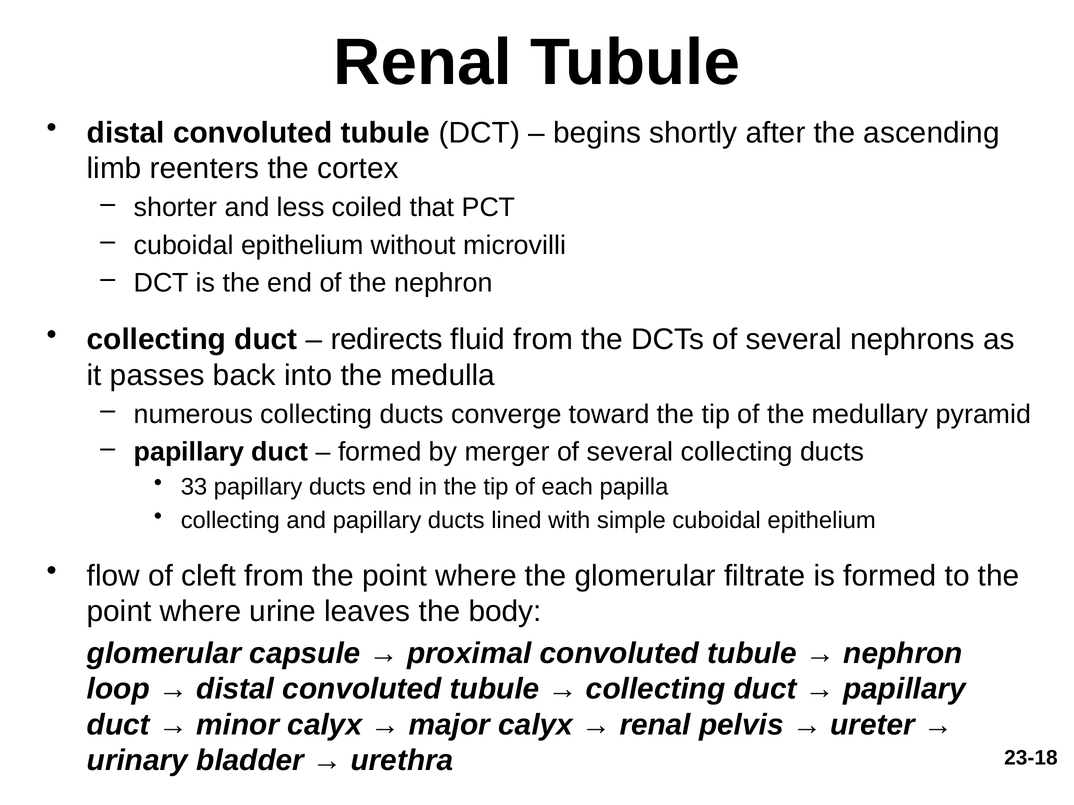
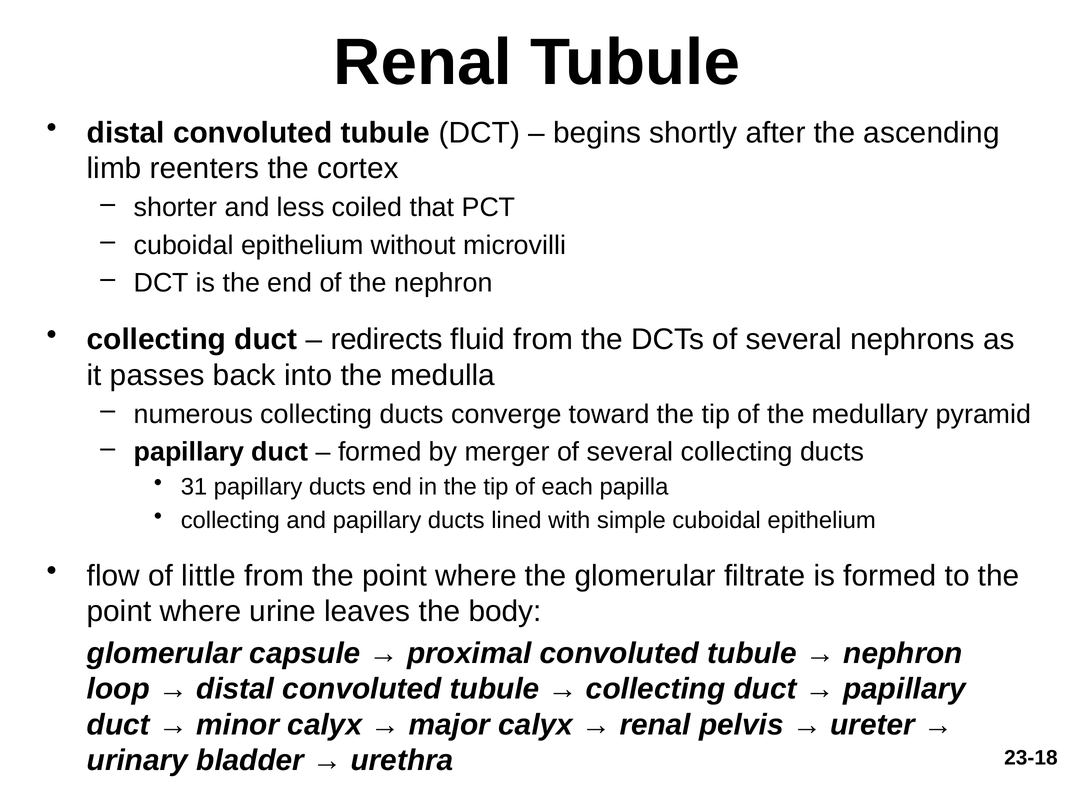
33: 33 -> 31
cleft: cleft -> little
